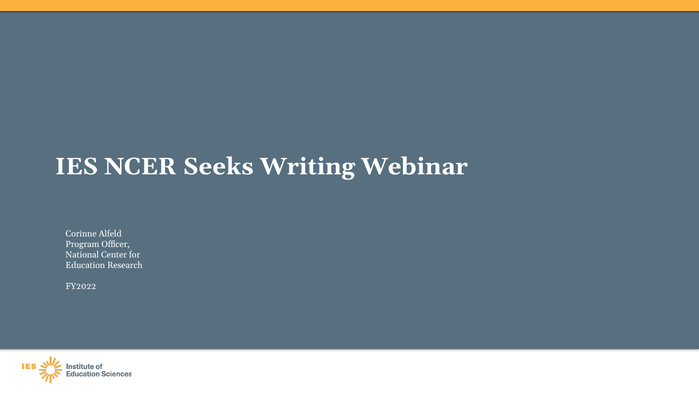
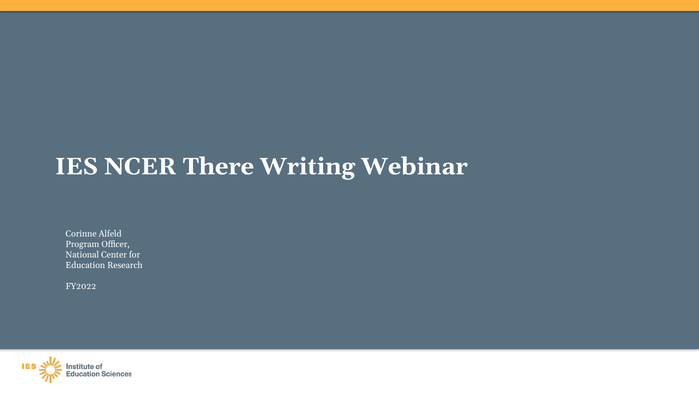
Seeks: Seeks -> There
